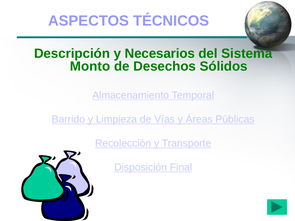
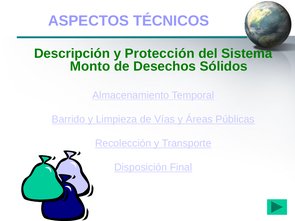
Necesarios: Necesarios -> Protección
